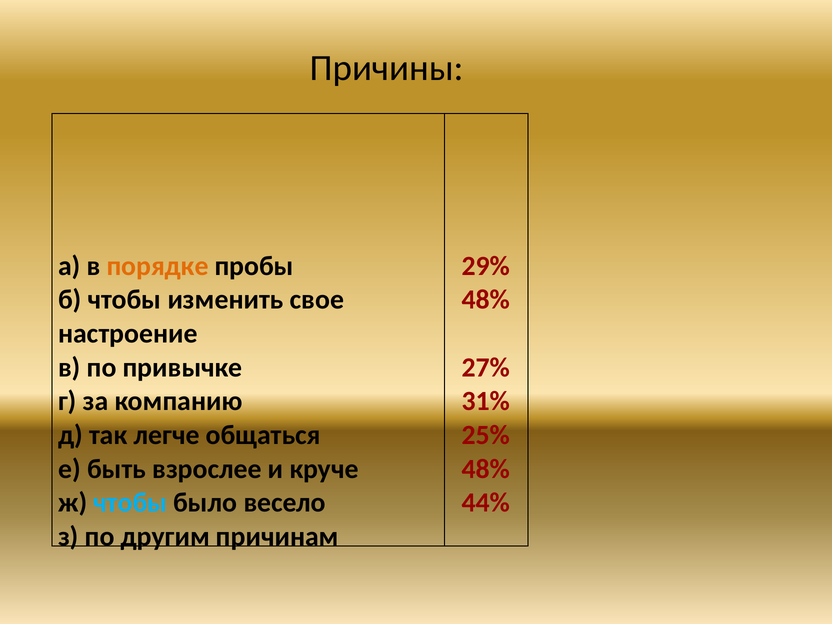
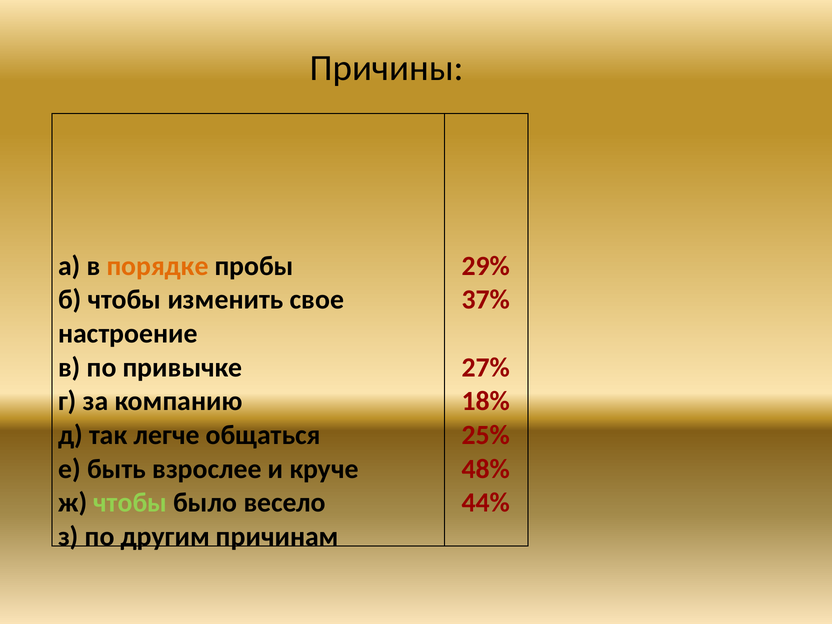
48% at (486, 300): 48% -> 37%
31%: 31% -> 18%
чтобы at (130, 503) colour: light blue -> light green
